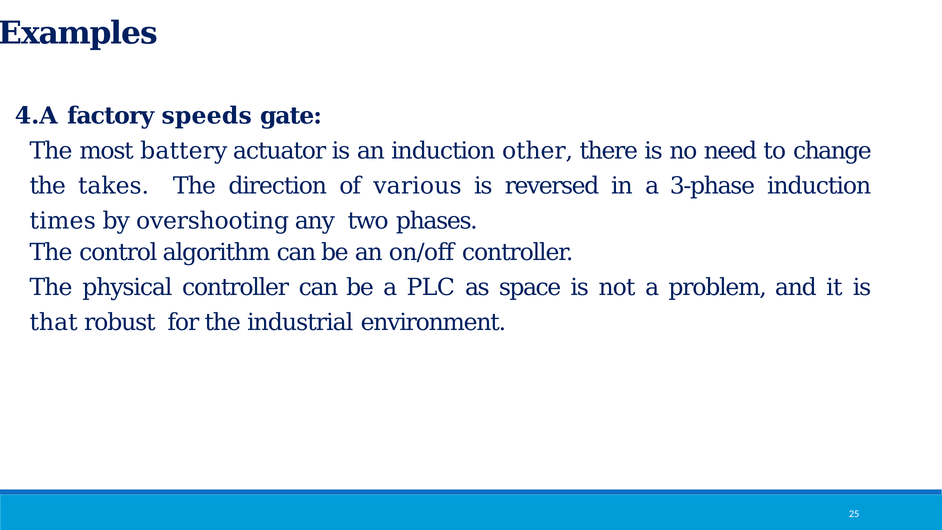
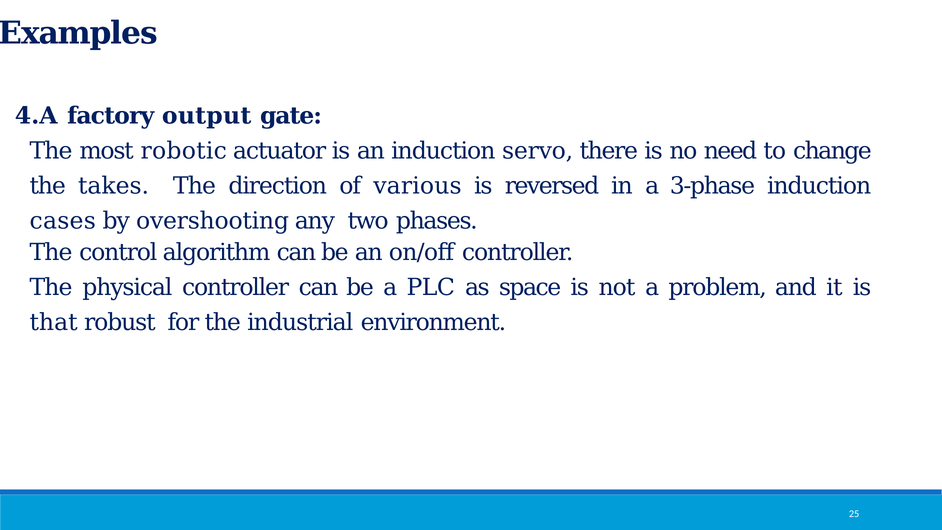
speeds: speeds -> output
battery: battery -> robotic
other: other -> servo
times: times -> cases
